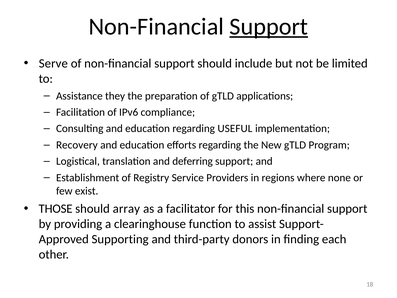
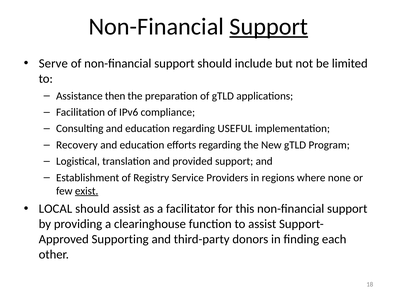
they: they -> then
deferring: deferring -> provided
exist underline: none -> present
THOSE: THOSE -> LOCAL
should array: array -> assist
